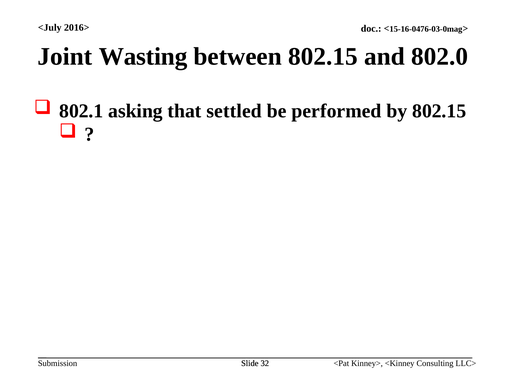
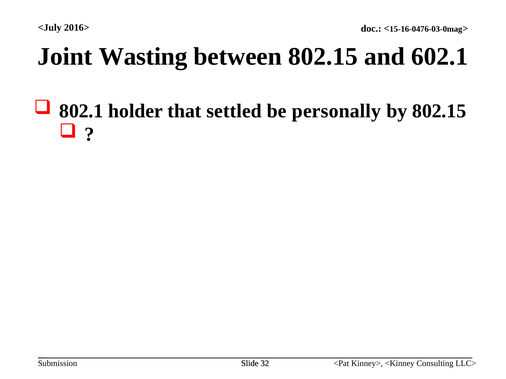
802.0: 802.0 -> 602.1
asking: asking -> holder
performed: performed -> personally
